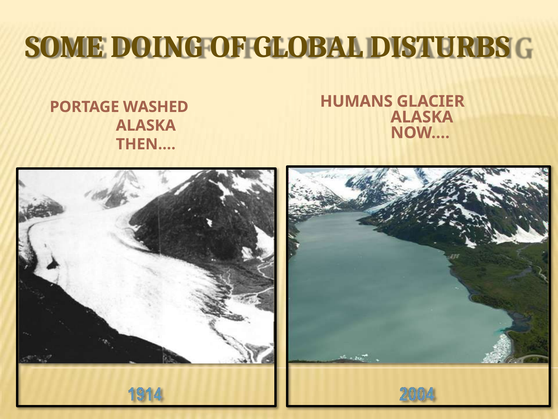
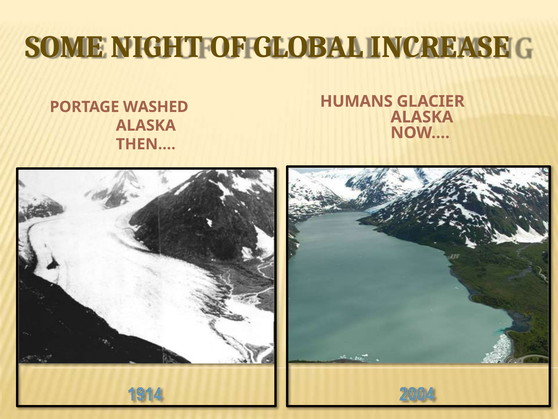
DOING: DOING -> NIGHT
DISTURBS: DISTURBS -> INCREASE
